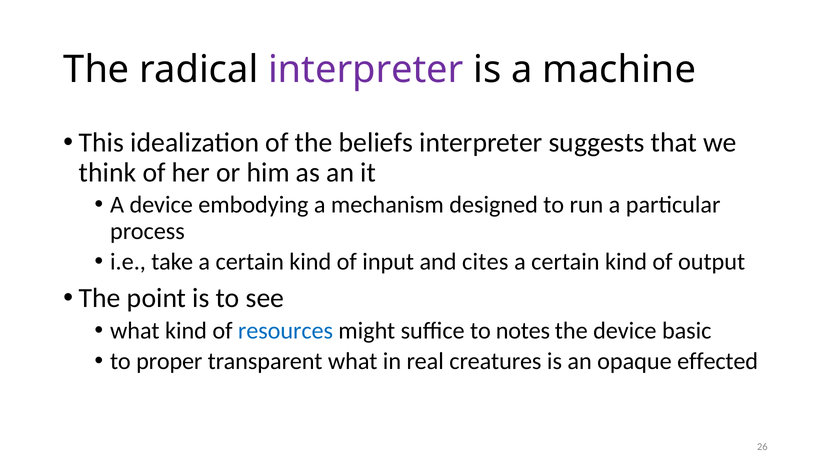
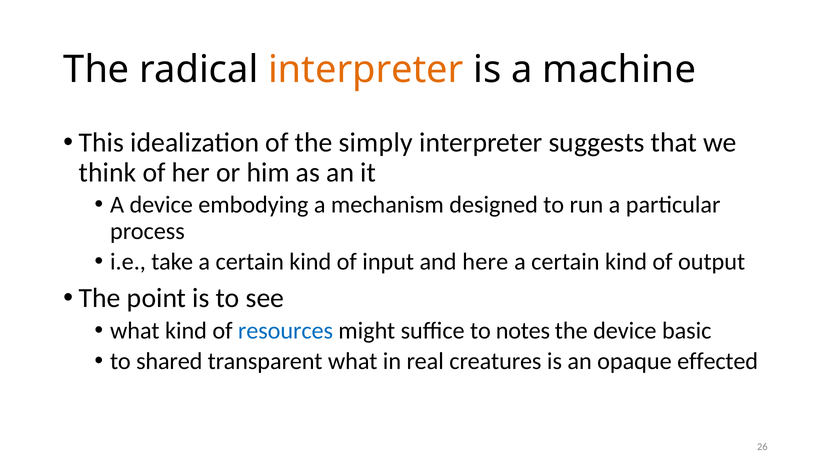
interpreter at (366, 70) colour: purple -> orange
beliefs: beliefs -> simply
cites: cites -> here
proper: proper -> shared
